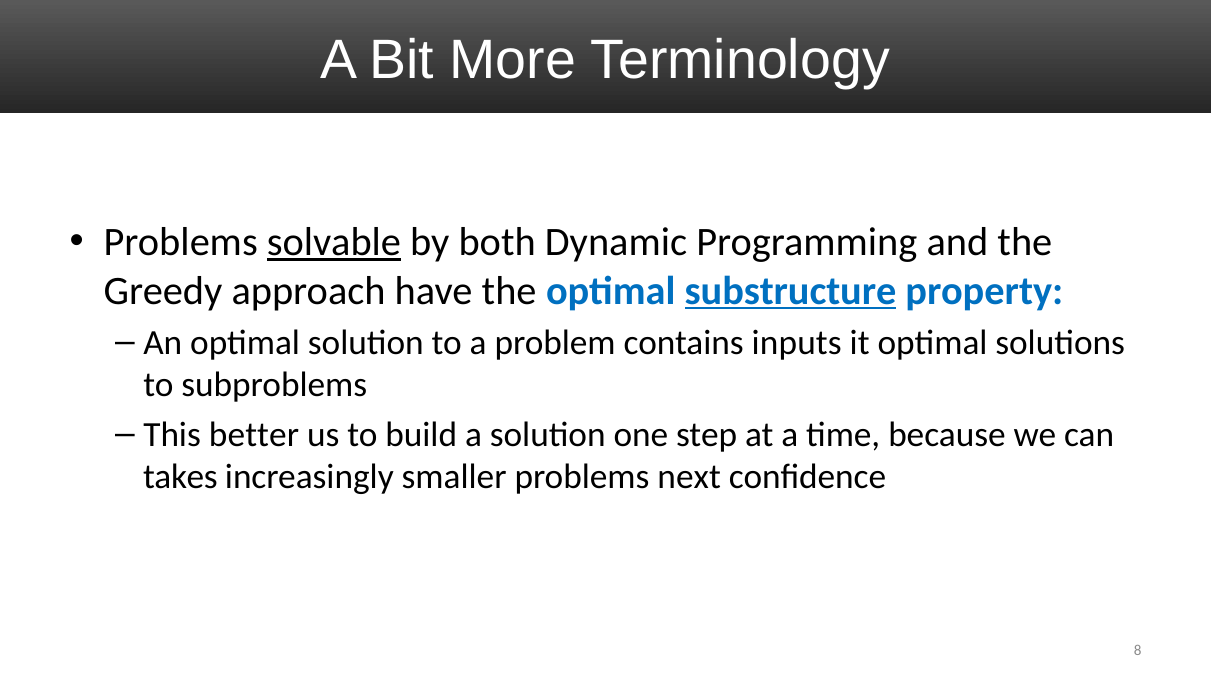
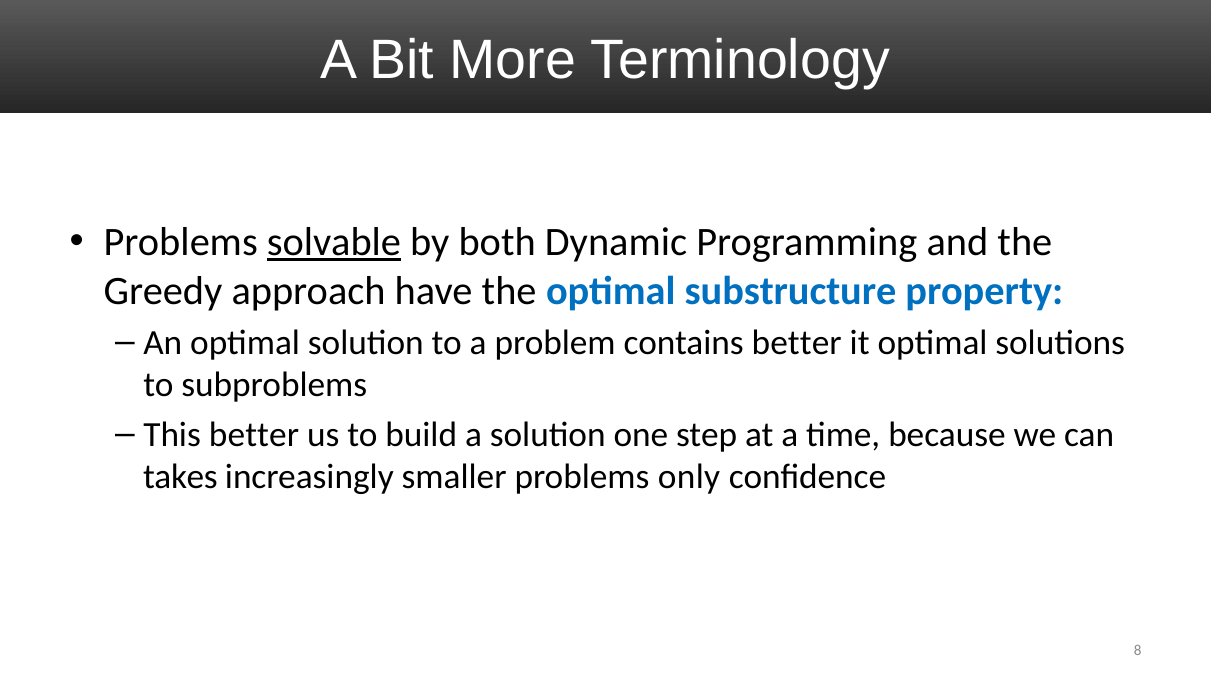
substructure underline: present -> none
contains inputs: inputs -> better
next: next -> only
